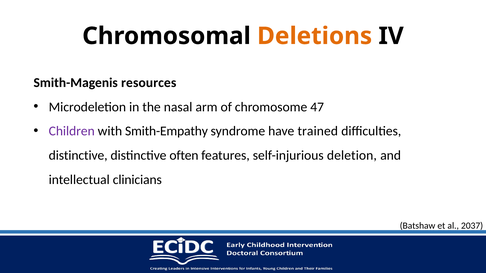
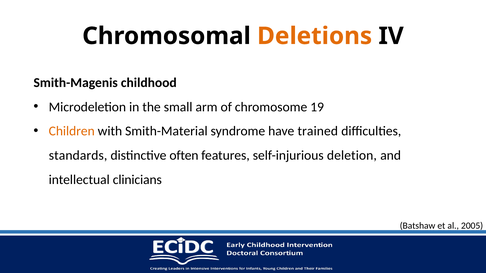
resources: resources -> childhood
nasal: nasal -> small
47: 47 -> 19
Children colour: purple -> orange
Smith-Empathy: Smith-Empathy -> Smith-Material
distinctive at (78, 156): distinctive -> standards
2037: 2037 -> 2005
